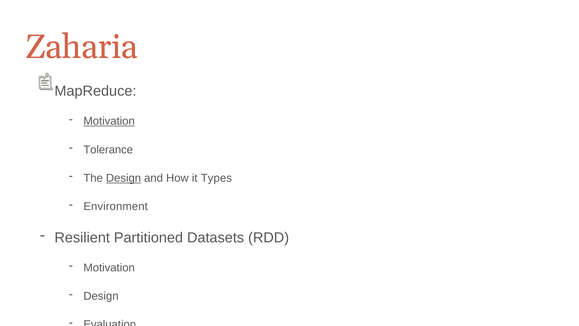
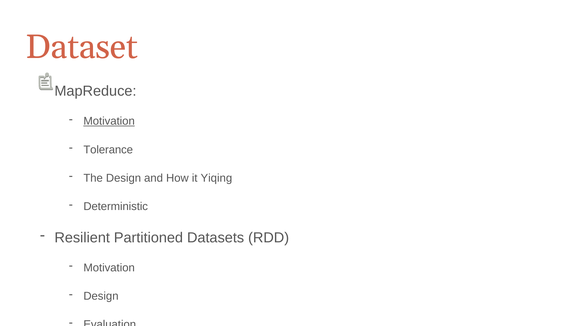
Zaharia: Zaharia -> Dataset
Design at (124, 178) underline: present -> none
Types: Types -> Yiqing
Environment: Environment -> Deterministic
